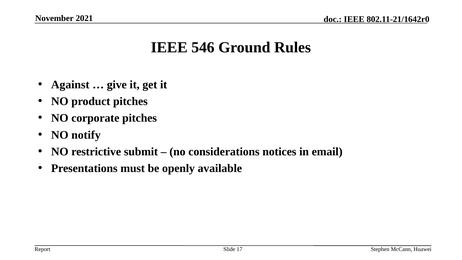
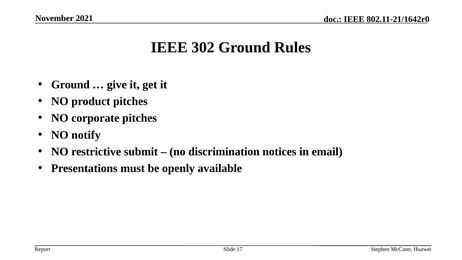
546: 546 -> 302
Against at (70, 85): Against -> Ground
considerations: considerations -> discrimination
